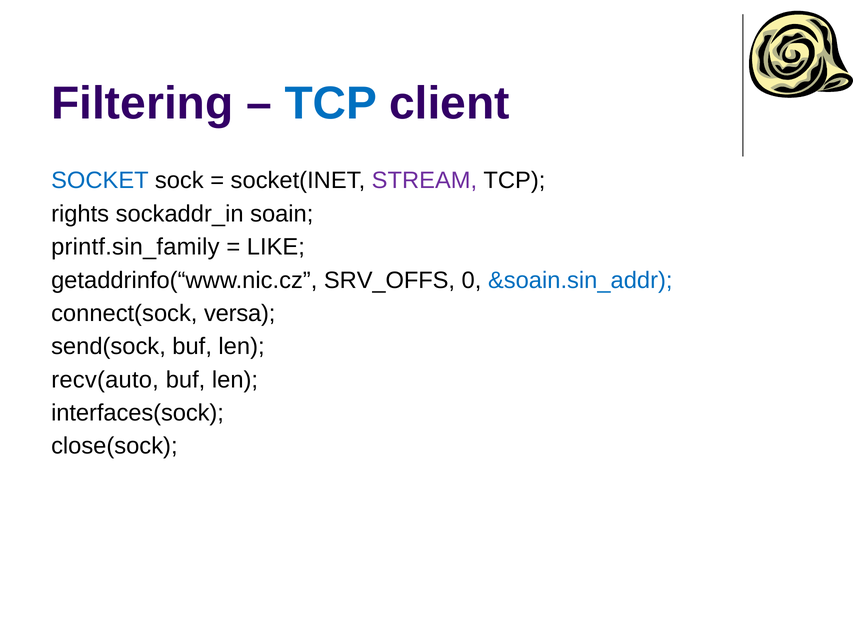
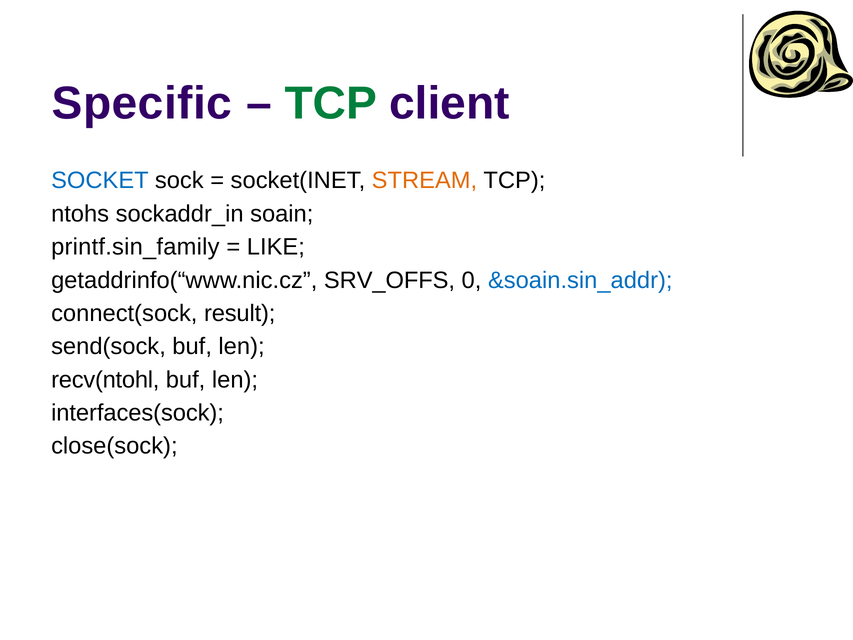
Filtering: Filtering -> Specific
TCP at (331, 103) colour: blue -> green
STREAM colour: purple -> orange
rights: rights -> ntohs
versa: versa -> result
recv(auto: recv(auto -> recv(ntohl
